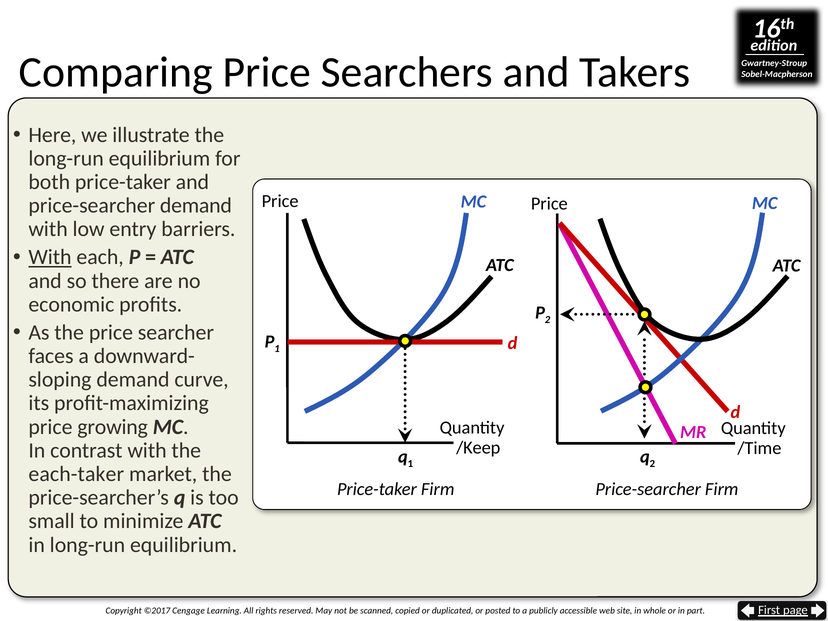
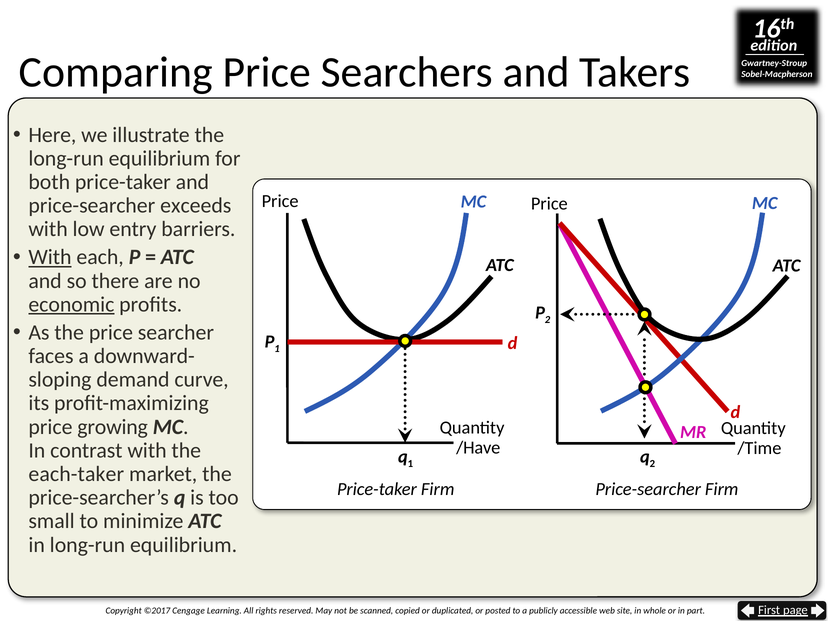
price-searcher demand: demand -> exceeds
economic underline: none -> present
/Keep: /Keep -> /Have
